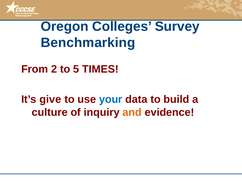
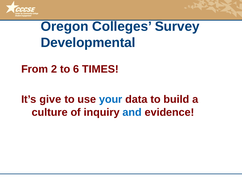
Benchmarking: Benchmarking -> Developmental
5: 5 -> 6
and colour: orange -> blue
